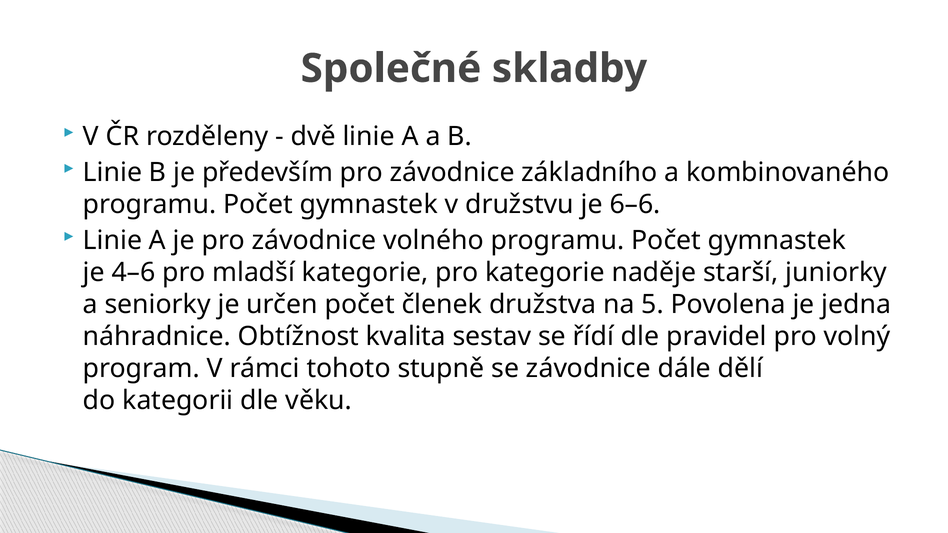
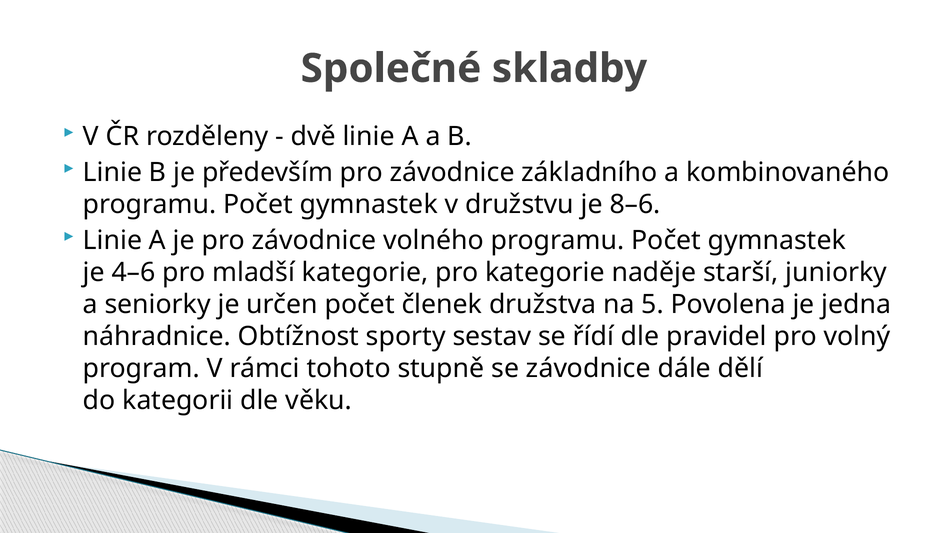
6–6: 6–6 -> 8–6
kvalita: kvalita -> sporty
